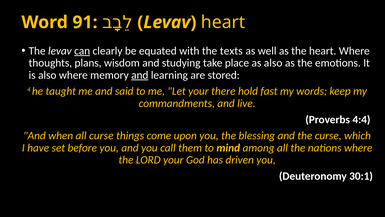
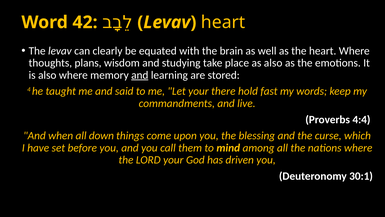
91: 91 -> 42
can underline: present -> none
texts: texts -> brain
all curse: curse -> down
